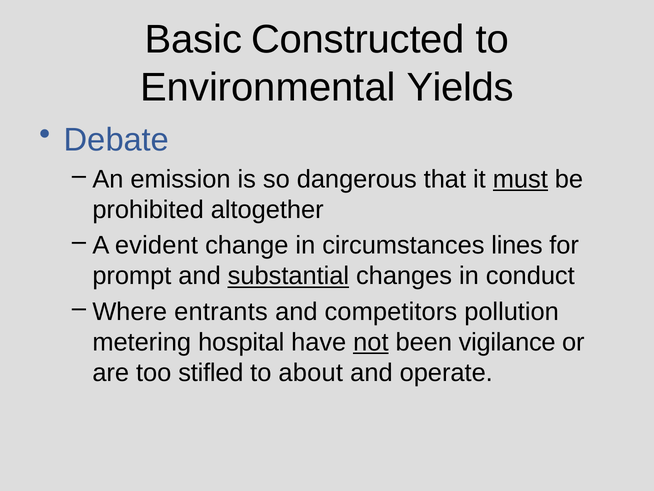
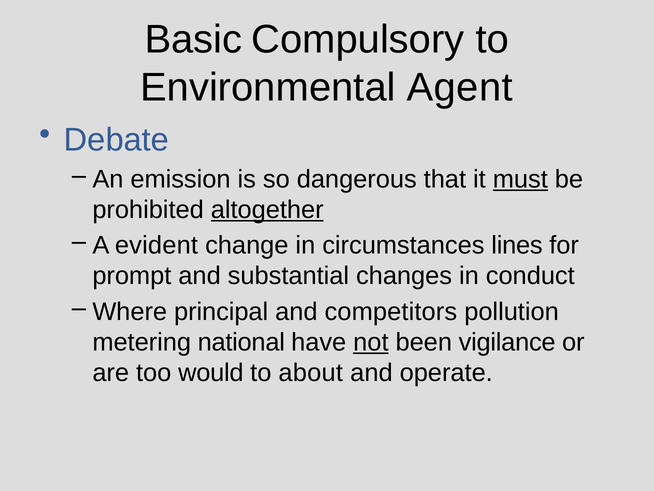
Constructed: Constructed -> Compulsory
Yields: Yields -> Agent
altogether underline: none -> present
substantial underline: present -> none
entrants: entrants -> principal
hospital: hospital -> national
stifled: stifled -> would
